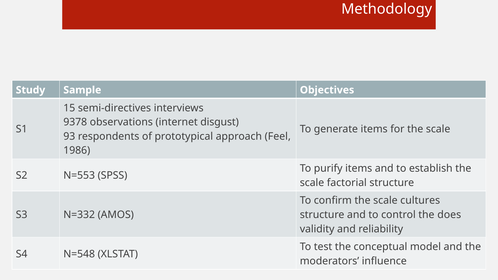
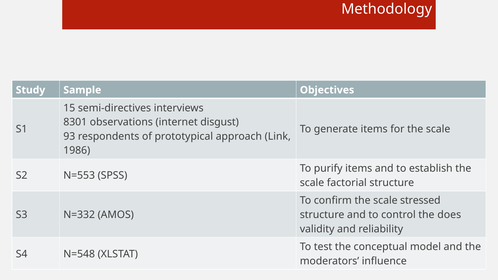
9378: 9378 -> 8301
Feel: Feel -> Link
cultures: cultures -> stressed
